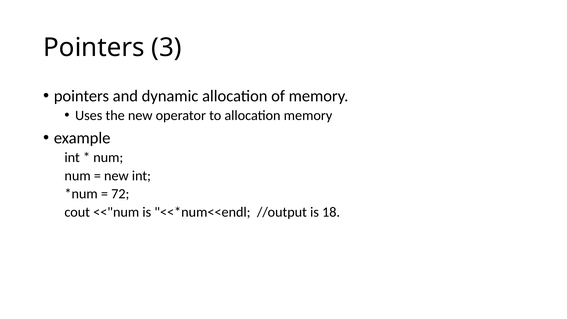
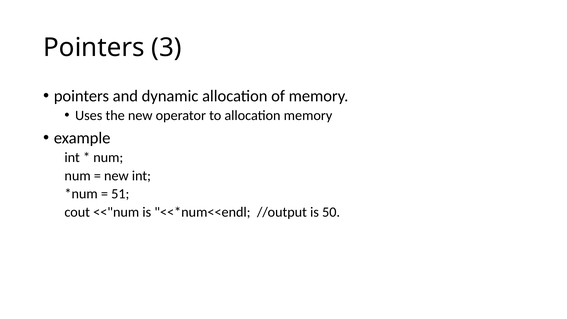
72: 72 -> 51
18: 18 -> 50
